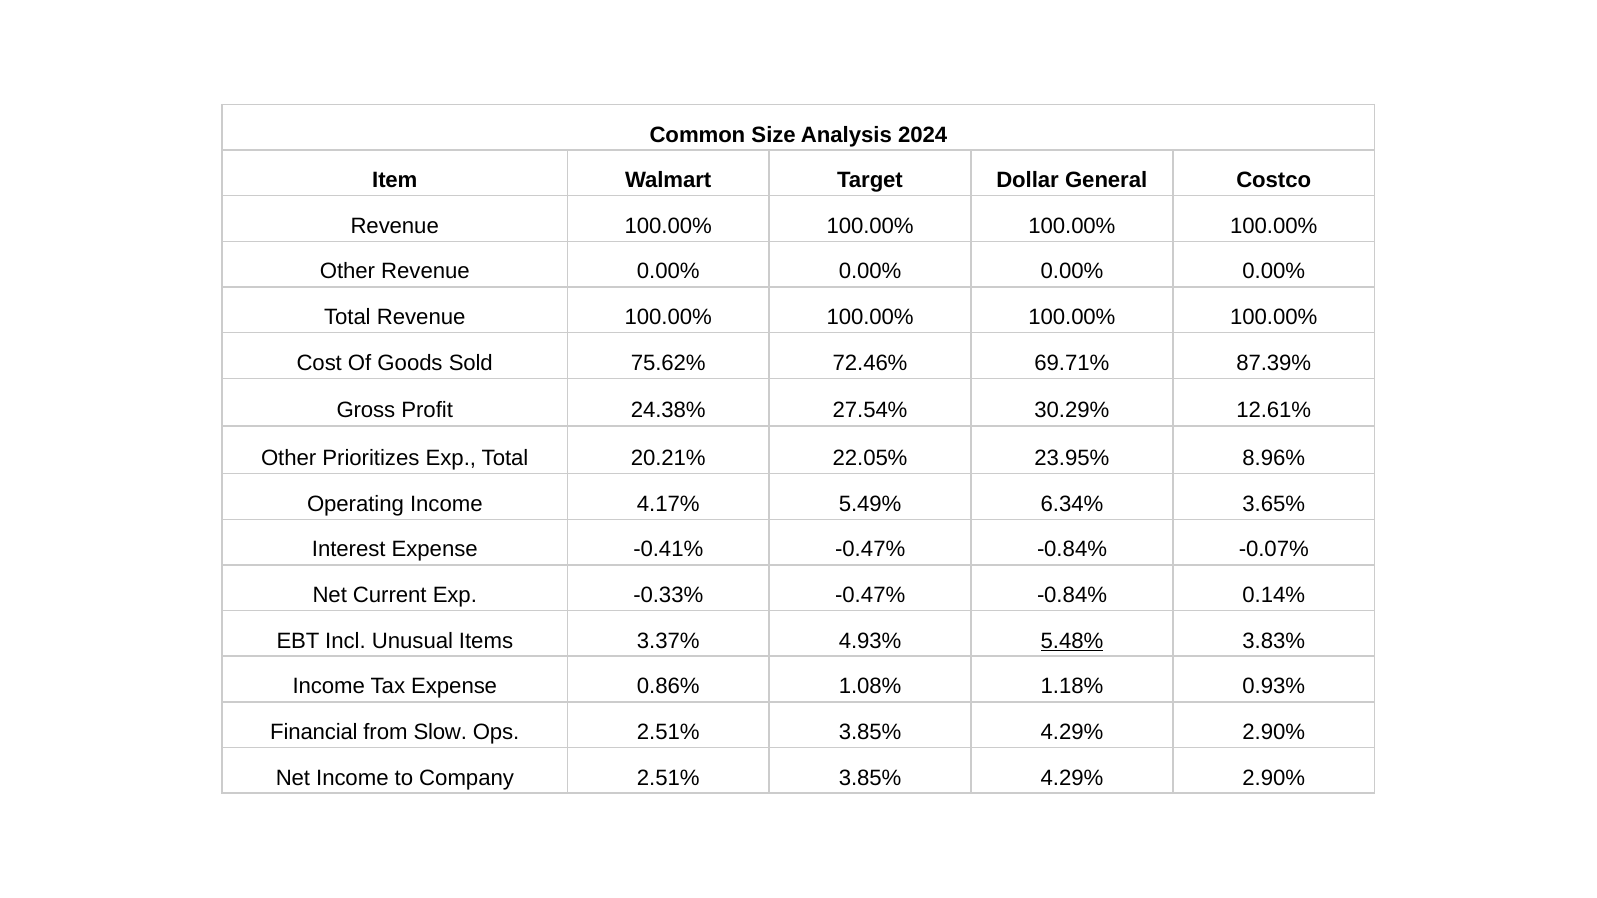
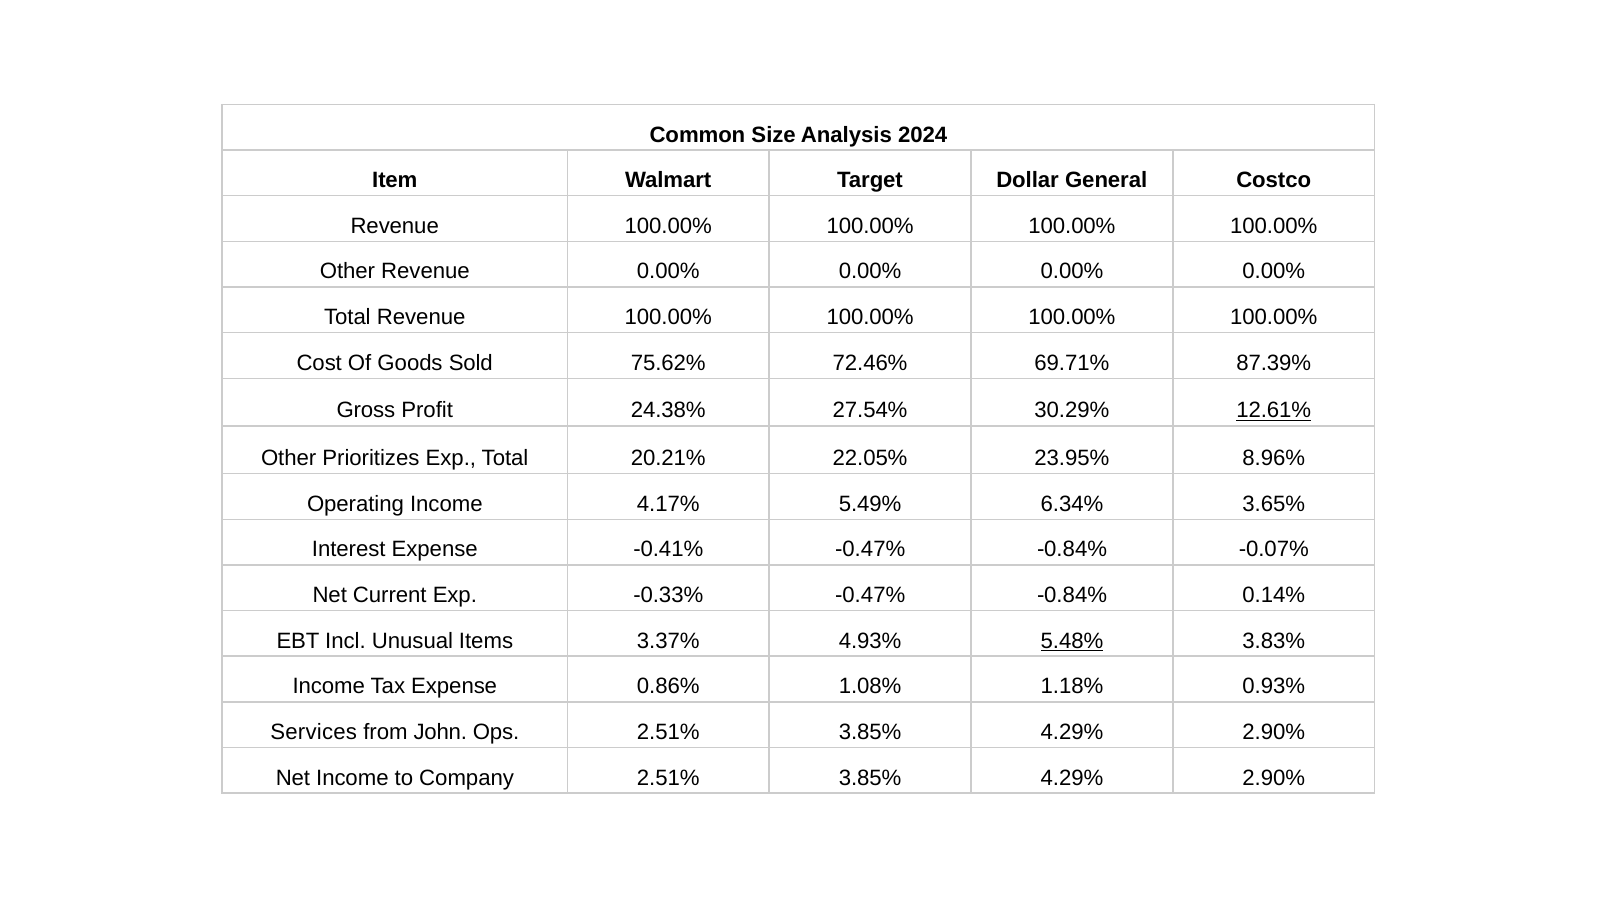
12.61% underline: none -> present
Financial: Financial -> Services
Slow: Slow -> John
